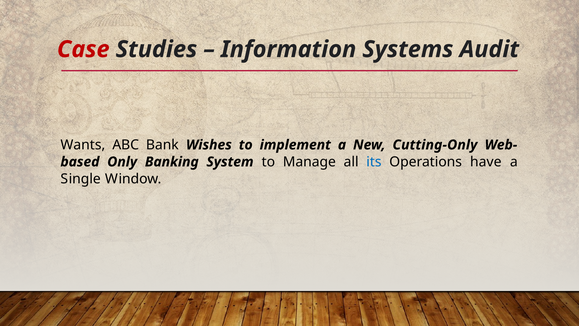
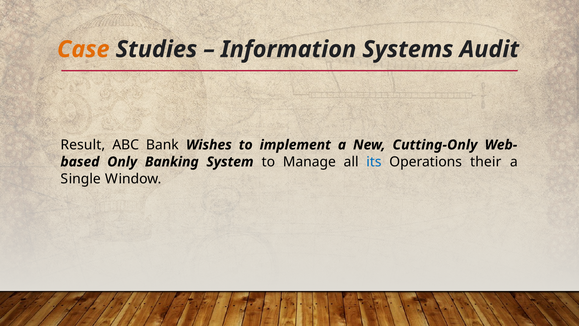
Case colour: red -> orange
Wants: Wants -> Result
have: have -> their
